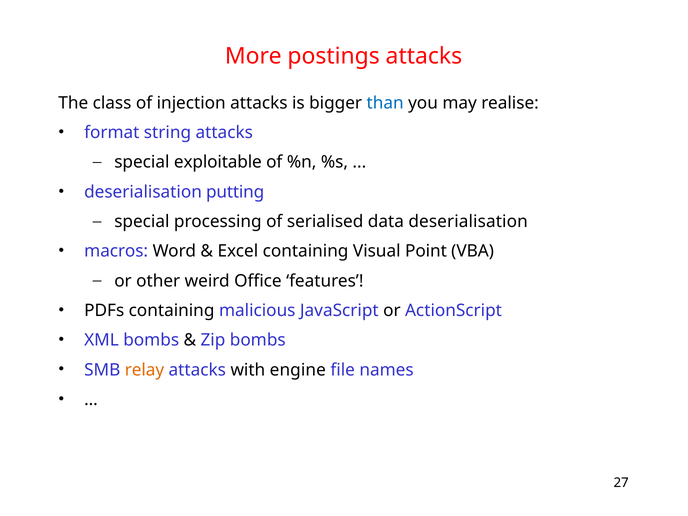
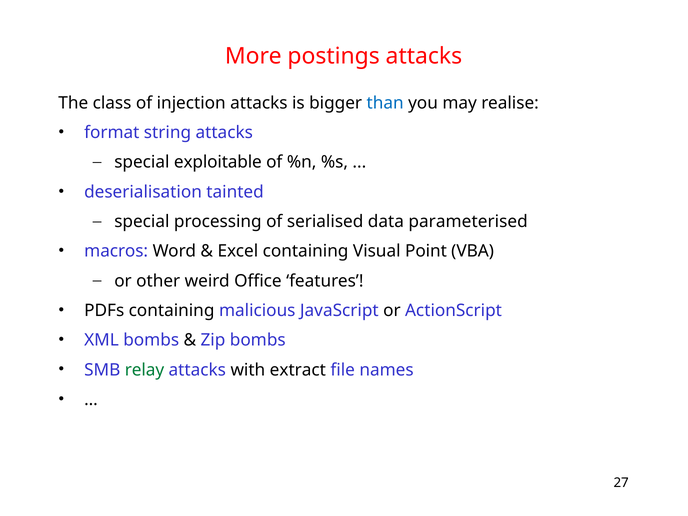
putting: putting -> tainted
data deserialisation: deserialisation -> parameterised
relay colour: orange -> green
engine: engine -> extract
